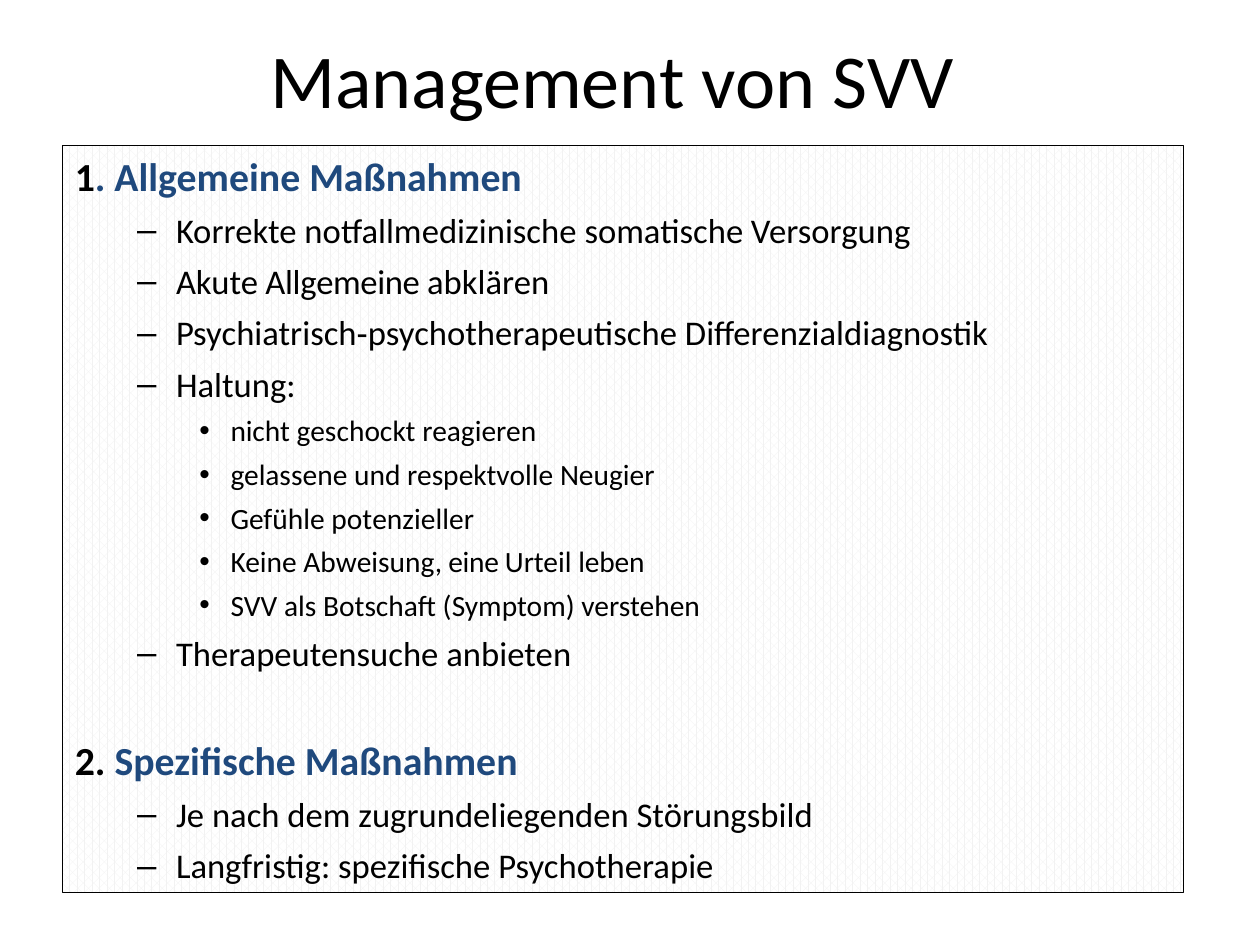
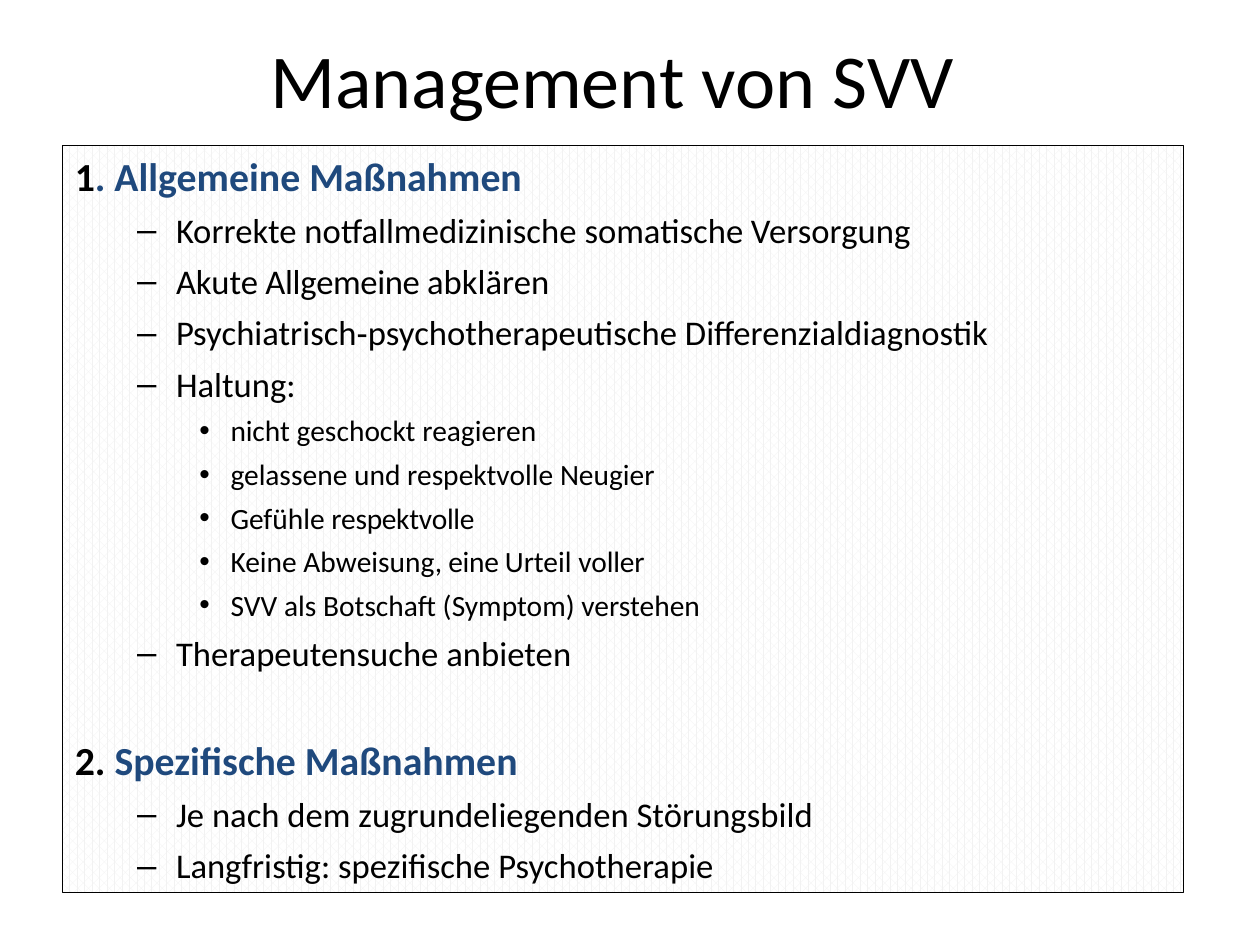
Gefühle potenzieller: potenzieller -> respektvolle
leben: leben -> voller
